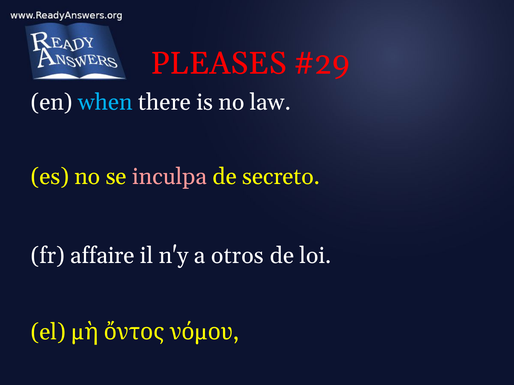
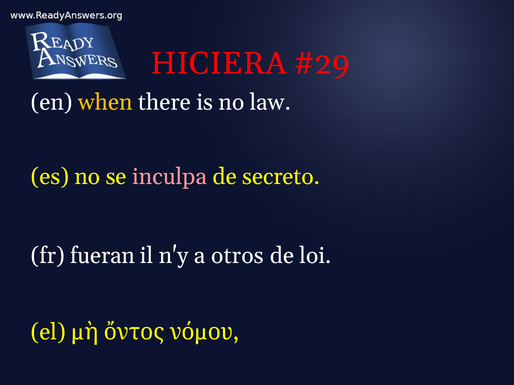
PLEASES: PLEASES -> HICIERA
when colour: light blue -> yellow
affaire: affaire -> fueran
